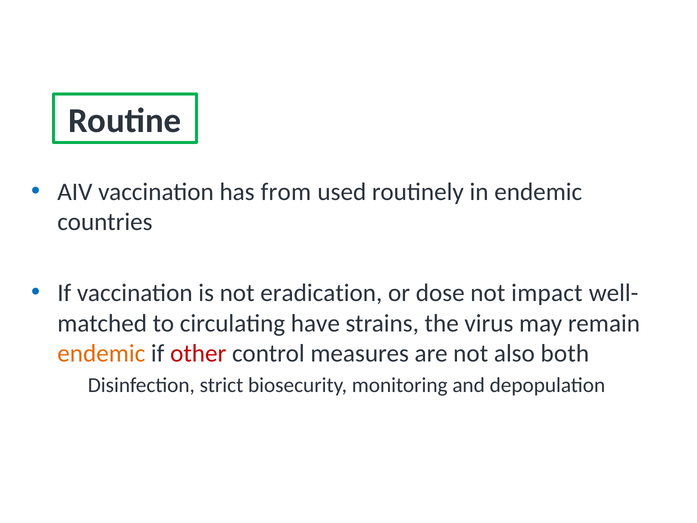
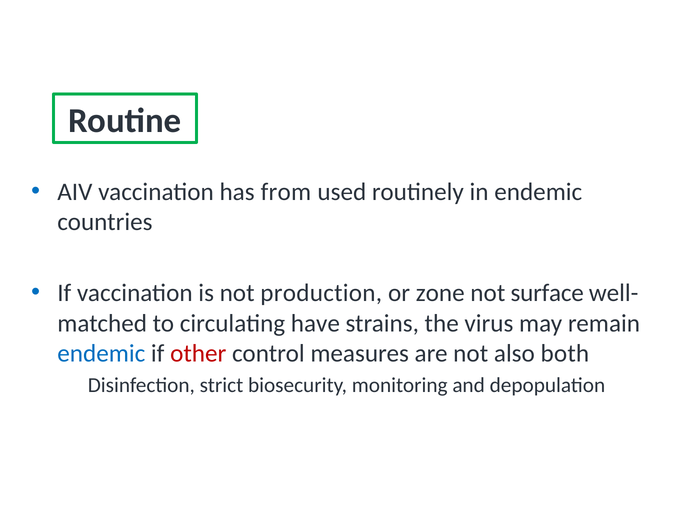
eradication: eradication -> production
dose: dose -> zone
impact: impact -> surface
endemic at (101, 353) colour: orange -> blue
